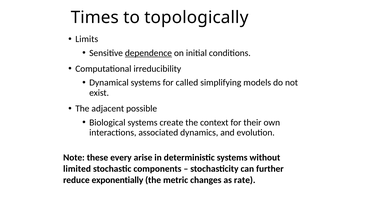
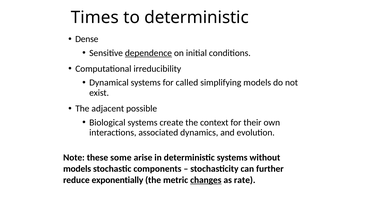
to topologically: topologically -> deterministic
Limits: Limits -> Dense
every: every -> some
limited at (77, 169): limited -> models
changes underline: none -> present
